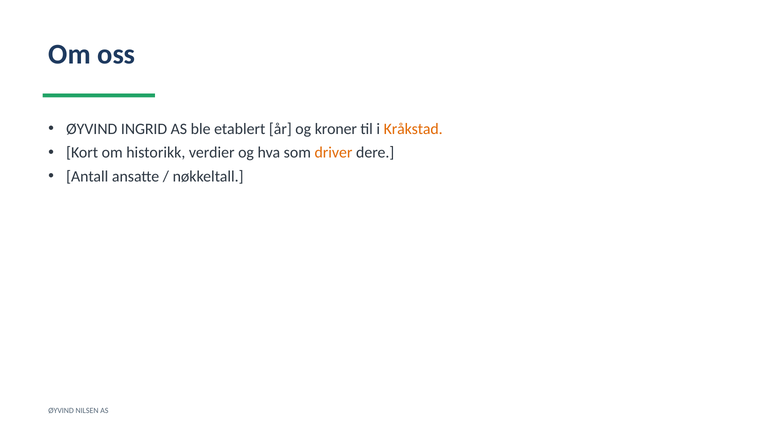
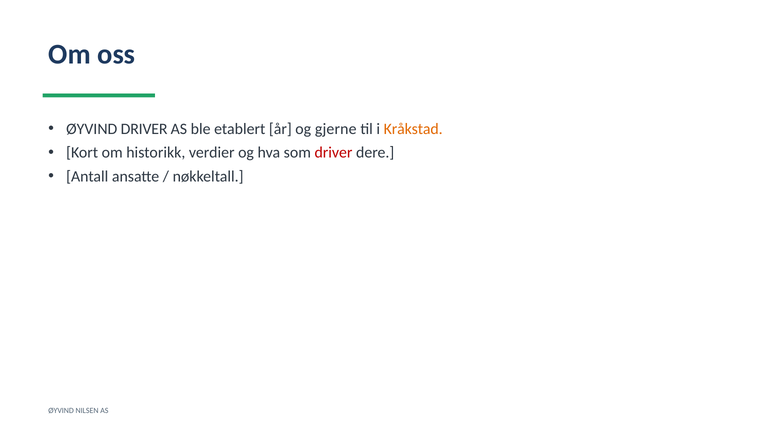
ØYVIND INGRID: INGRID -> DRIVER
kroner: kroner -> gjerne
driver at (334, 152) colour: orange -> red
